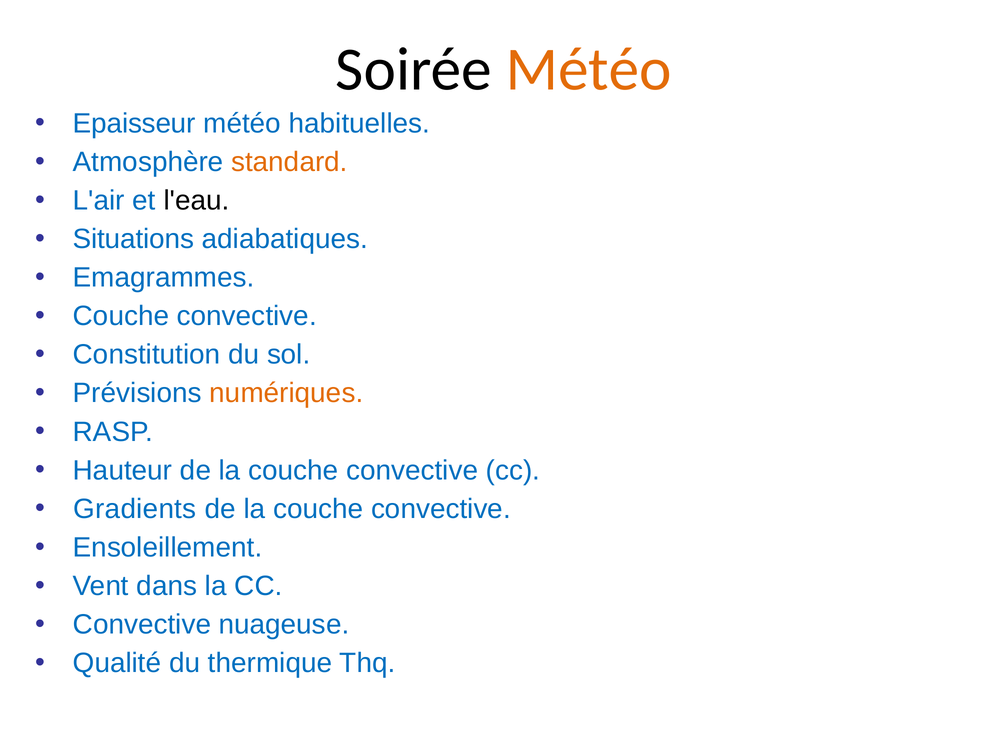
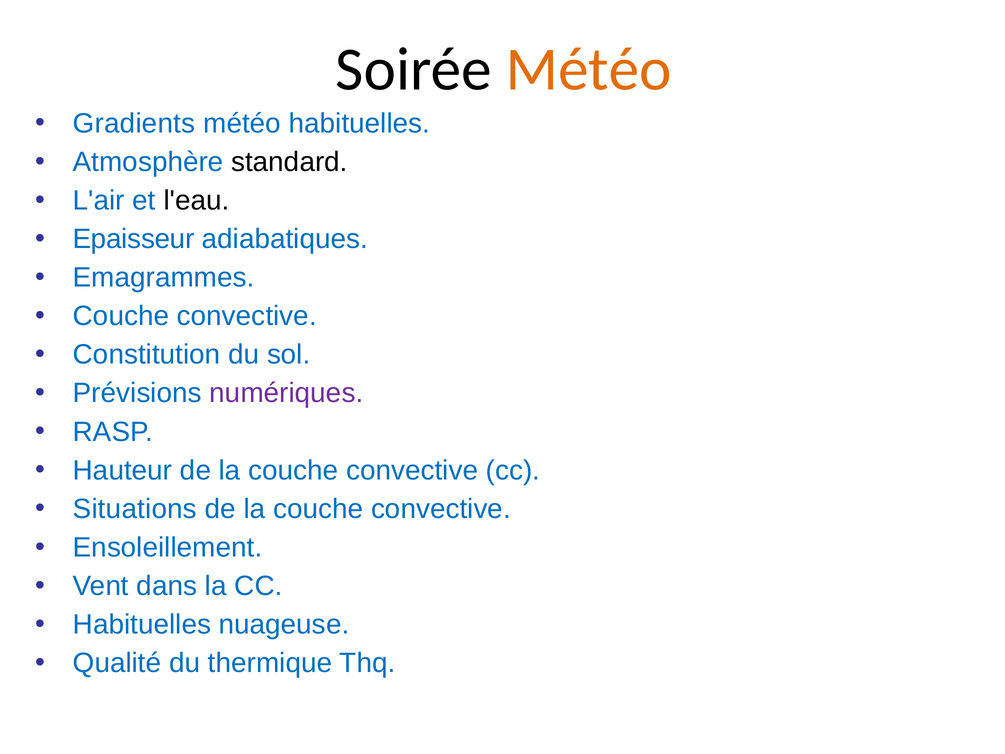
Epaisseur: Epaisseur -> Gradients
standard colour: orange -> black
Situations: Situations -> Epaisseur
numériques colour: orange -> purple
Gradients: Gradients -> Situations
Convective at (142, 624): Convective -> Habituelles
